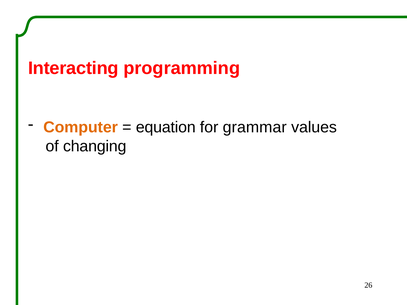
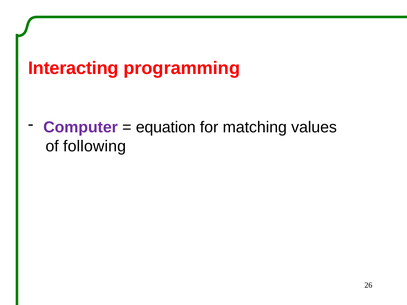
Computer colour: orange -> purple
grammar: grammar -> matching
changing: changing -> following
